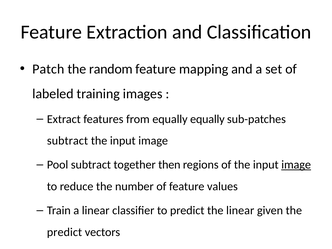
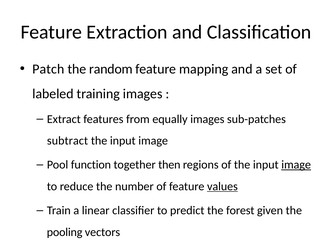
equally equally: equally -> images
Pool subtract: subtract -> function
values underline: none -> present
the linear: linear -> forest
predict at (64, 232): predict -> pooling
